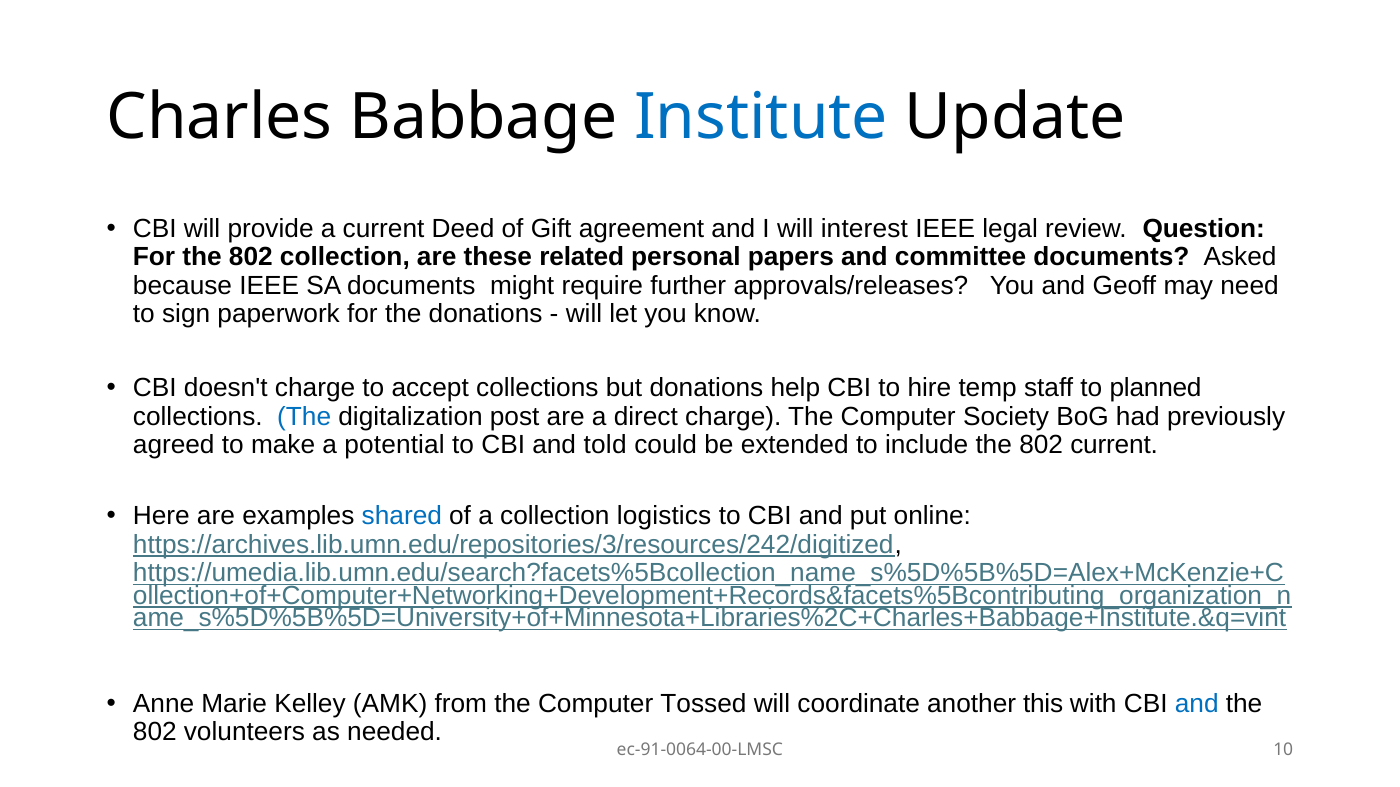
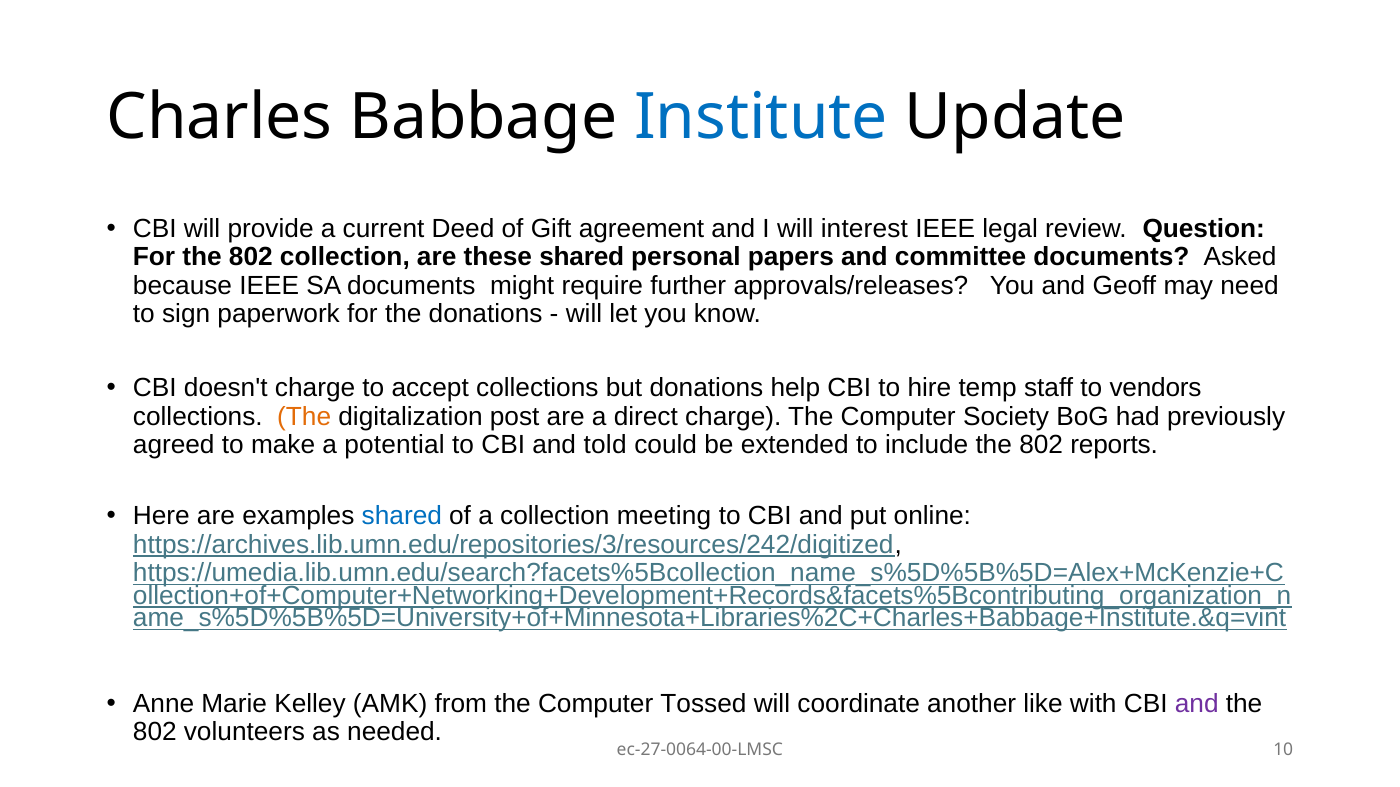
these related: related -> shared
planned: planned -> vendors
The at (304, 417) colour: blue -> orange
802 current: current -> reports
logistics: logistics -> meeting
this: this -> like
and at (1197, 704) colour: blue -> purple
ec-91-0064-00-LMSC: ec-91-0064-00-LMSC -> ec-27-0064-00-LMSC
